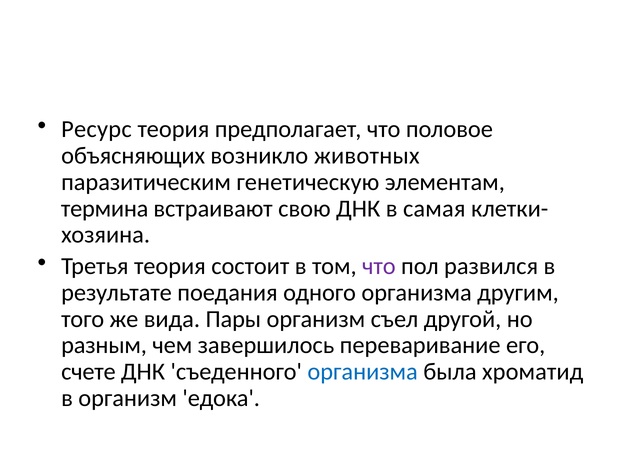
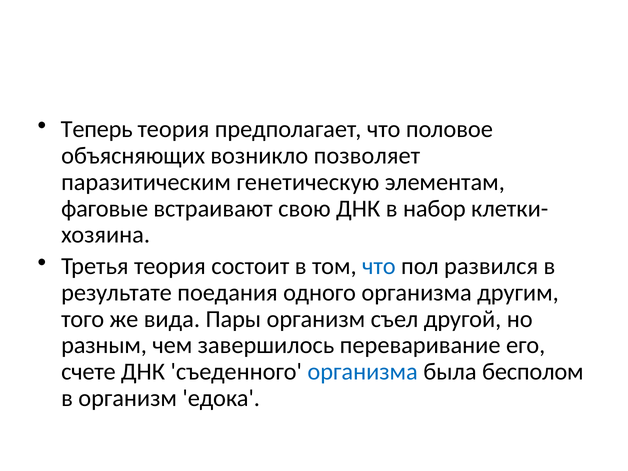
Ресурс: Ресурс -> Теперь
животных: животных -> позволяет
термина: термина -> фаговые
самая: самая -> набор
что at (379, 266) colour: purple -> blue
хроматид: хроматид -> бесполом
